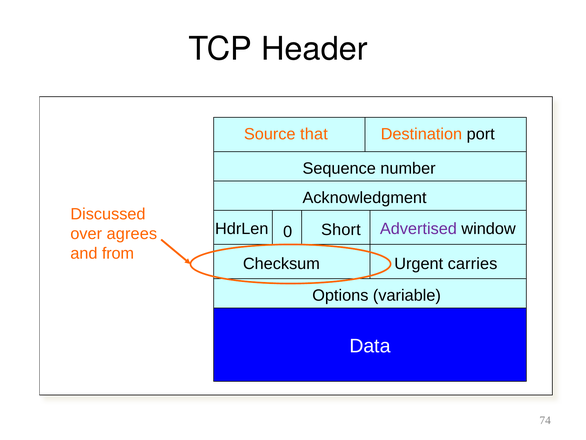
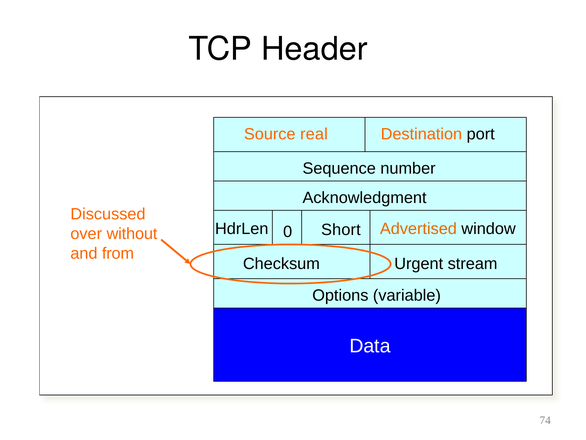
that: that -> real
Advertised colour: purple -> orange
agrees: agrees -> without
carries: carries -> stream
